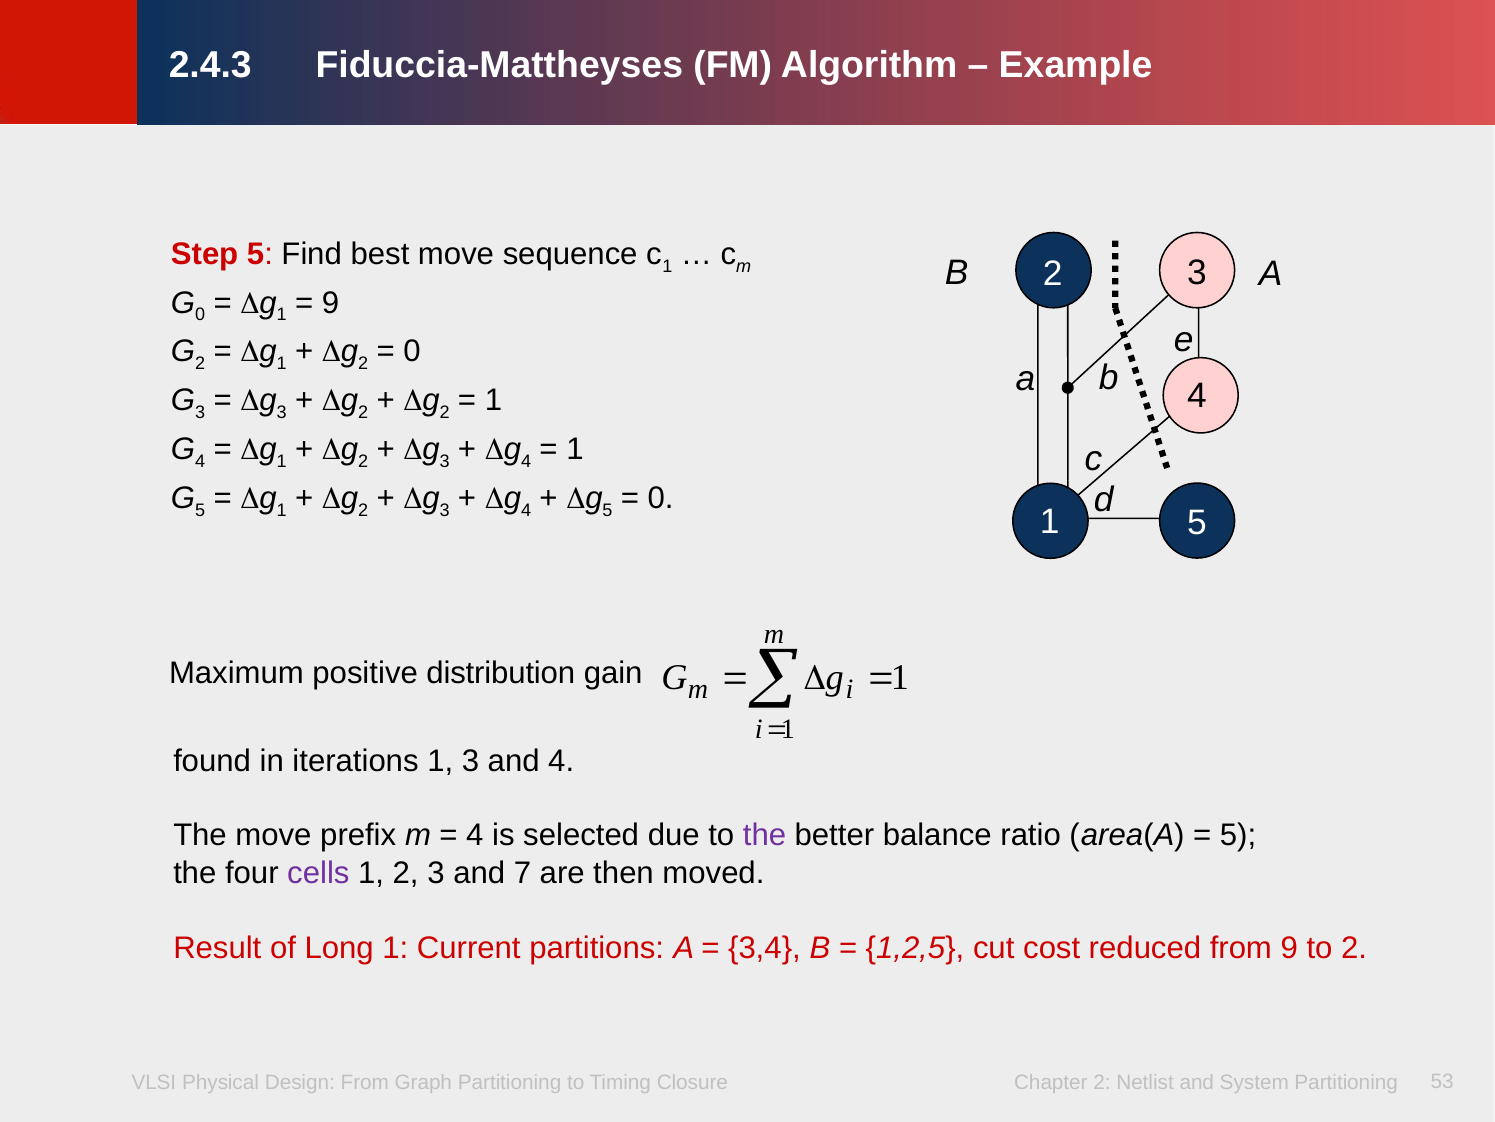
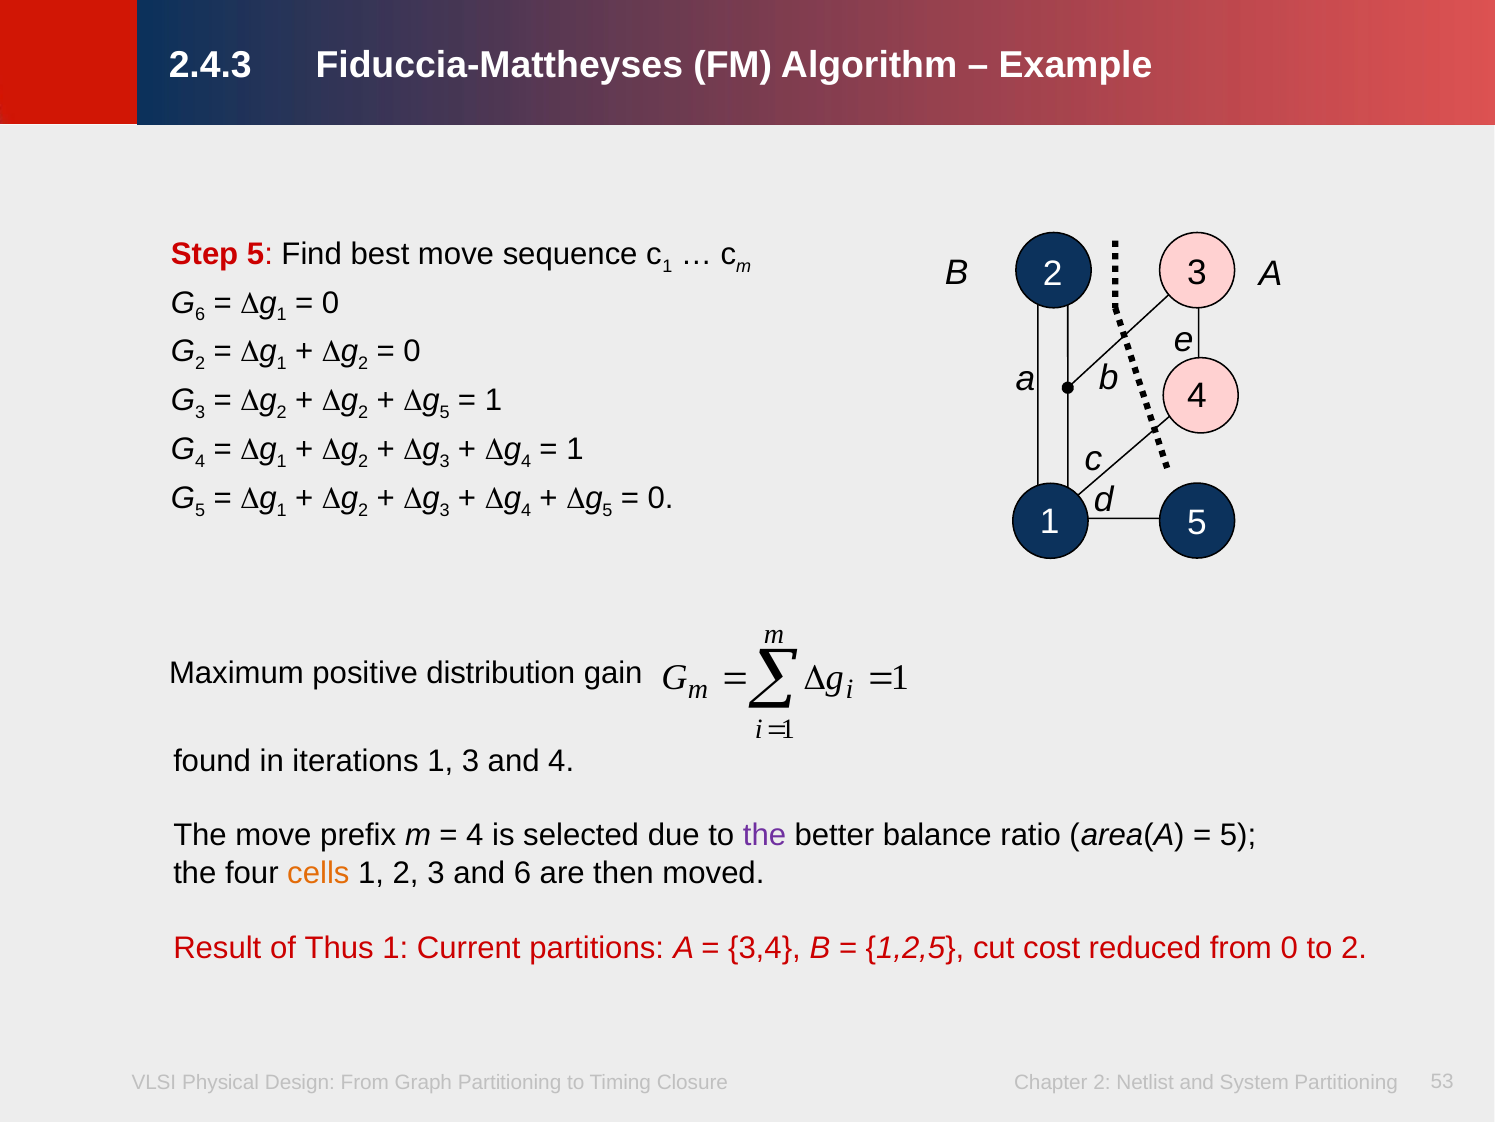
0 at (200, 315): 0 -> 6
9 at (331, 303): 9 -> 0
3 at (282, 412): 3 -> 2
2 at (445, 412): 2 -> 5
cells colour: purple -> orange
and 7: 7 -> 6
Long: Long -> Thus
from 9: 9 -> 0
